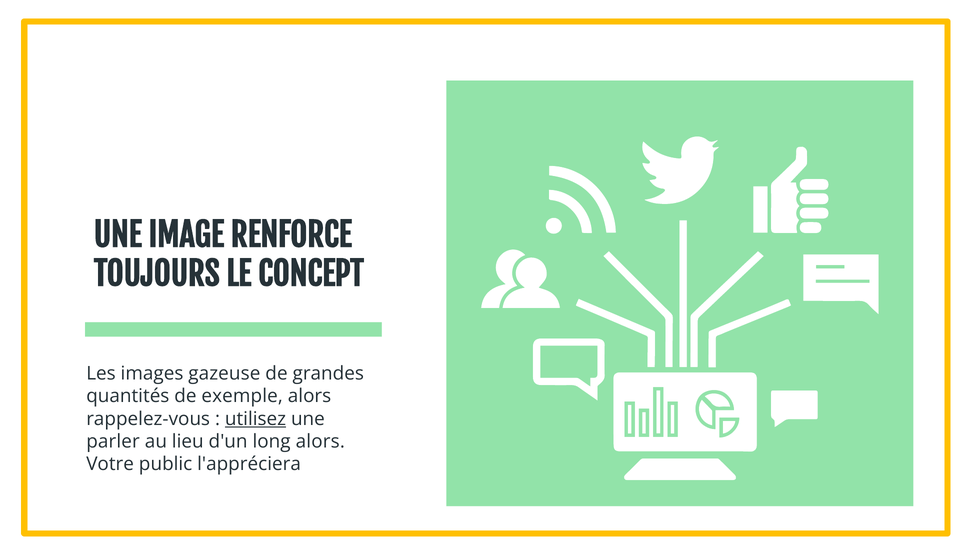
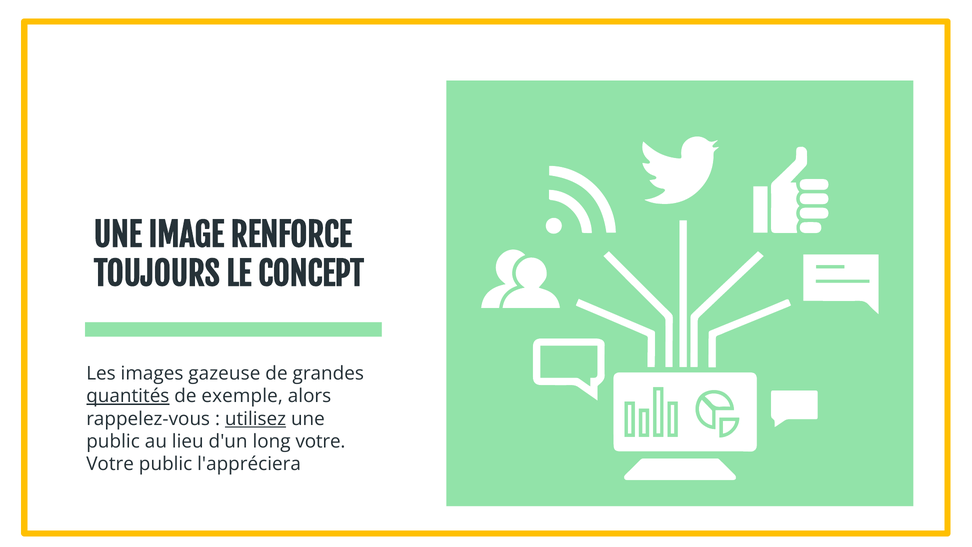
quantités underline: none -> present
parler at (113, 441): parler -> public
long alors: alors -> votre
